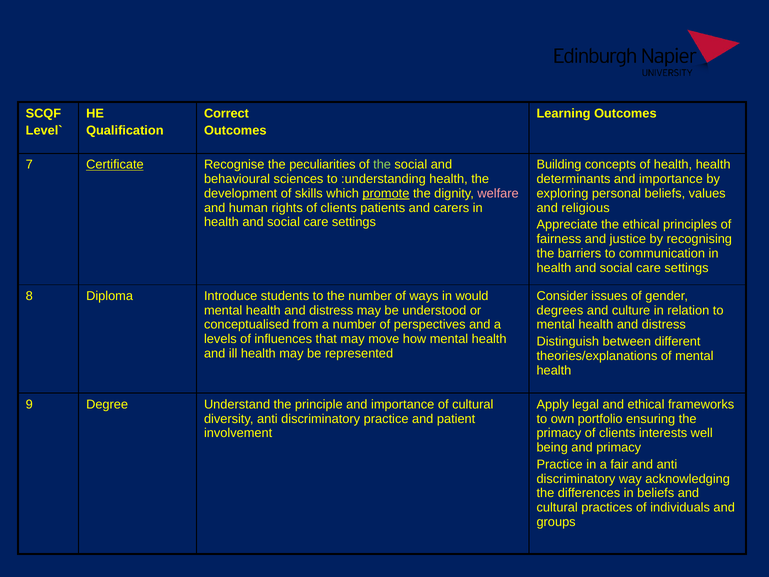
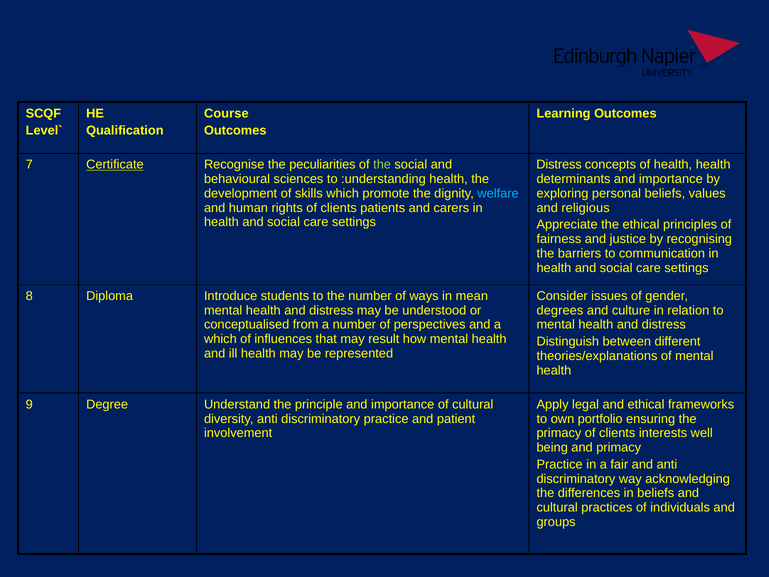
Correct: Correct -> Course
Building at (559, 165): Building -> Distress
promote underline: present -> none
welfare colour: pink -> light blue
would: would -> mean
levels at (220, 339): levels -> which
move: move -> result
